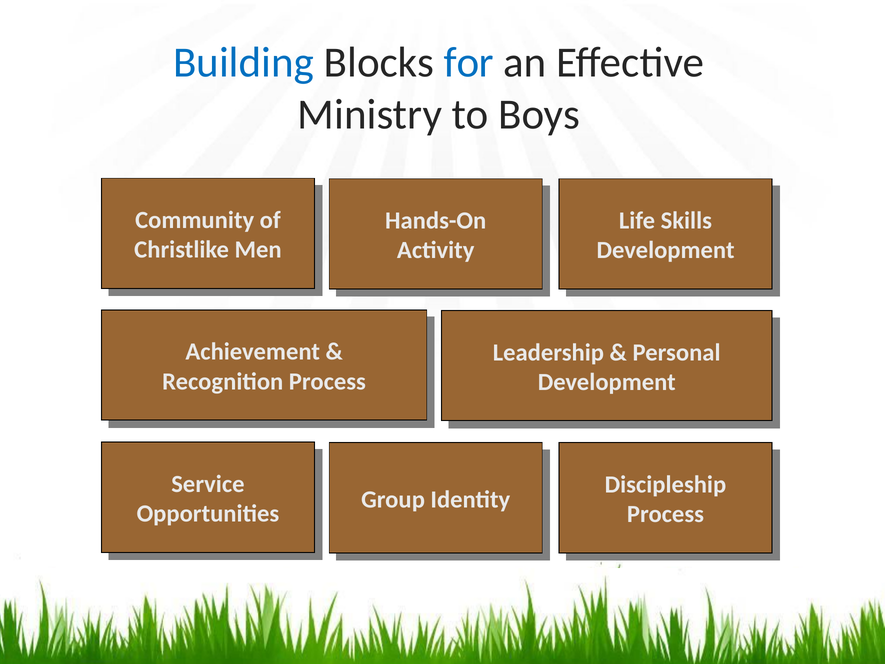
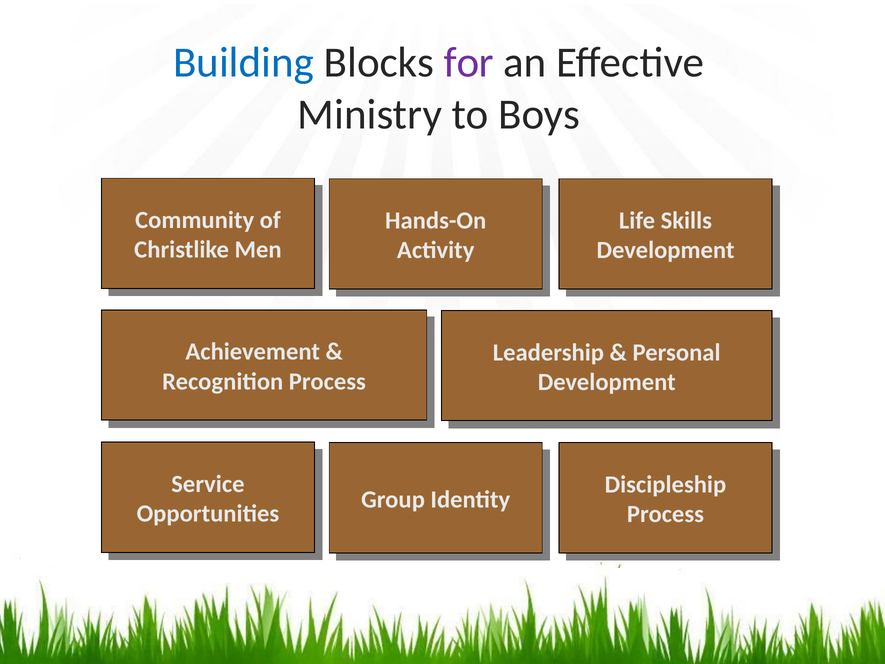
for colour: blue -> purple
